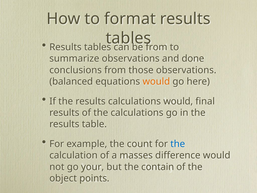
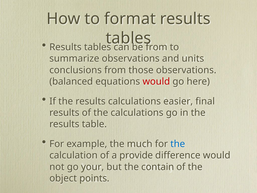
done: done -> units
would at (156, 81) colour: orange -> red
calculations would: would -> easier
count: count -> much
masses: masses -> provide
